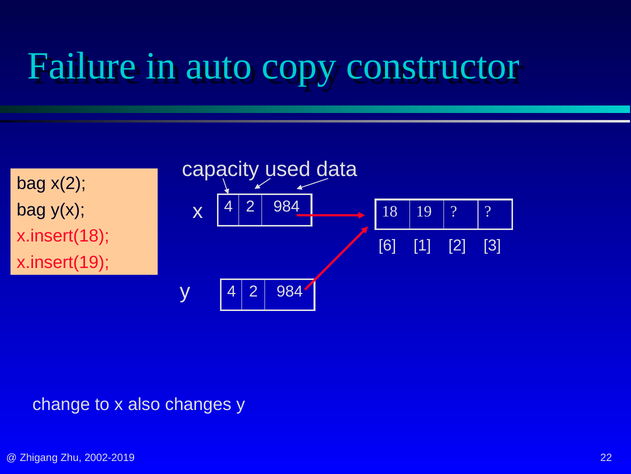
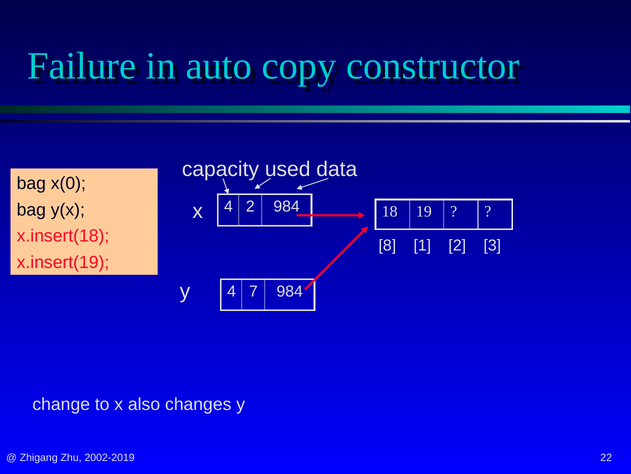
x(2: x(2 -> x(0
6: 6 -> 8
y 4 2: 2 -> 7
